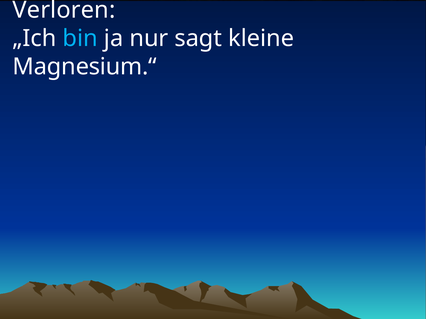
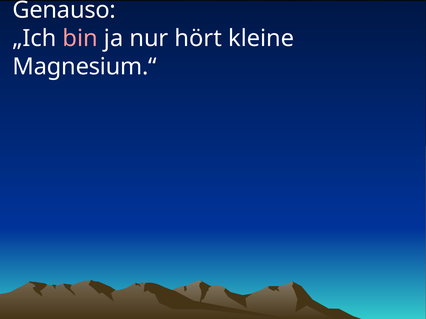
Verloren: Verloren -> Genauso
bin colour: light blue -> pink
sagt: sagt -> hört
